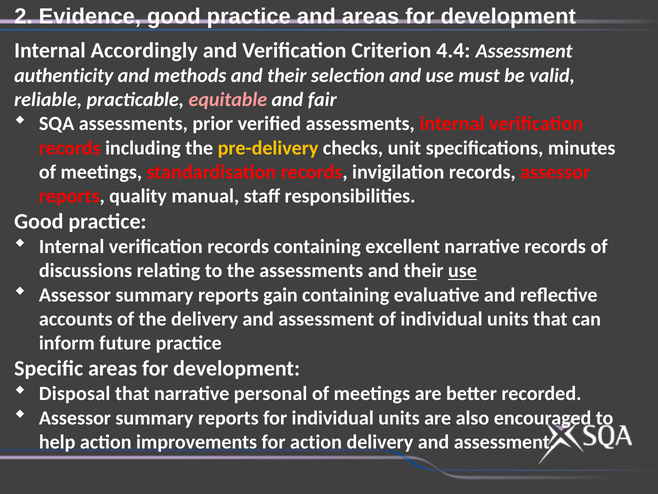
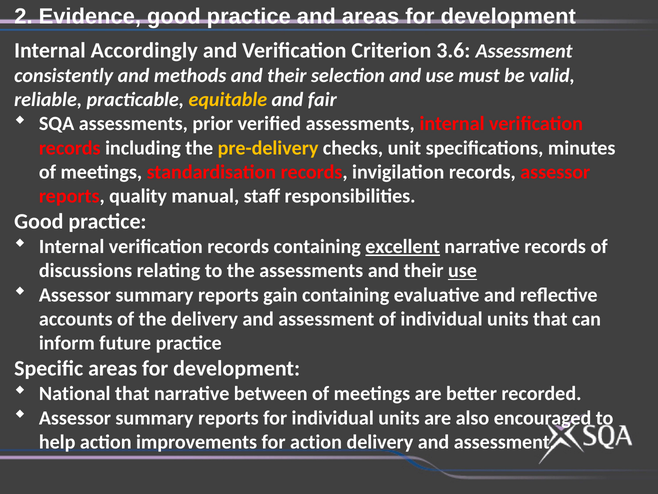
4.4: 4.4 -> 3.6
authenticity: authenticity -> consistently
equitable colour: pink -> yellow
excellent underline: none -> present
Disposal: Disposal -> National
personal: personal -> between
